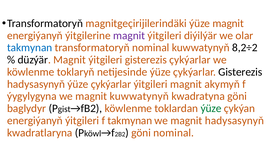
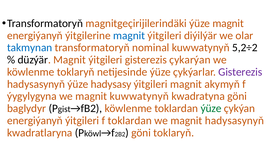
magnit at (129, 35) colour: purple -> blue
8,2÷2: 8,2÷2 -> 5,2÷2
gisterezis çykýarlar: çykýarlar -> çykarýan
Gisterezis at (240, 72) colour: black -> purple
hadysasynyň ýüze çykýarlar: çykýarlar -> hadysasy
f takmynan: takmynan -> toklardan
göni nominal: nominal -> toklaryň
